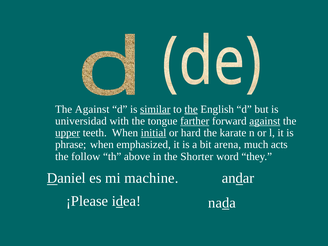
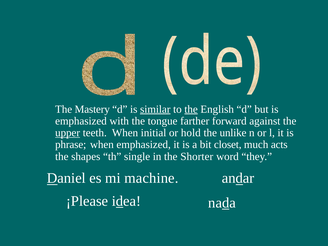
The Against: Against -> Mastery
universidad at (81, 121): universidad -> emphasized
farther underline: present -> none
against at (265, 121) underline: present -> none
initial underline: present -> none
hard: hard -> hold
karate: karate -> unlike
arena: arena -> closet
follow: follow -> shapes
above: above -> single
